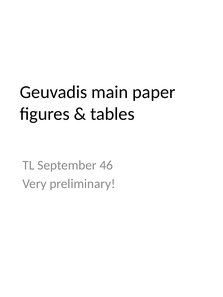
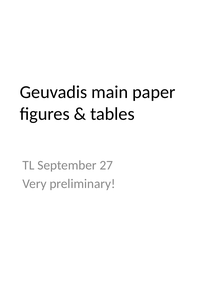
46: 46 -> 27
